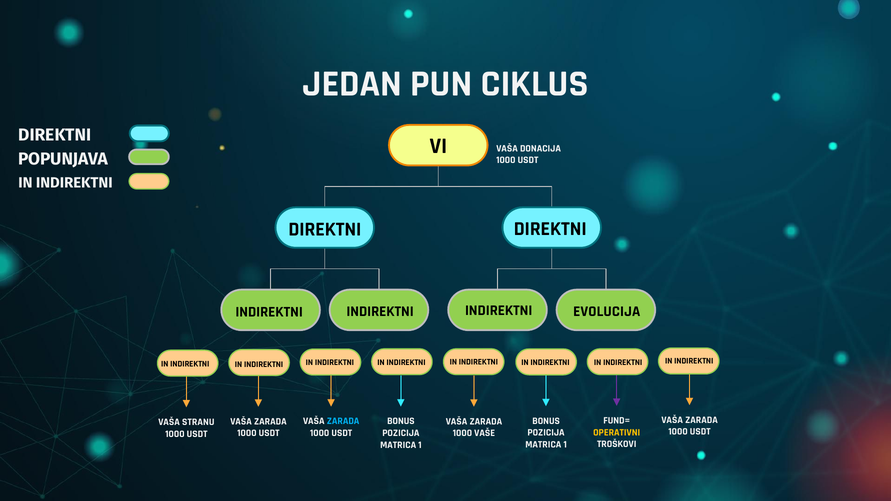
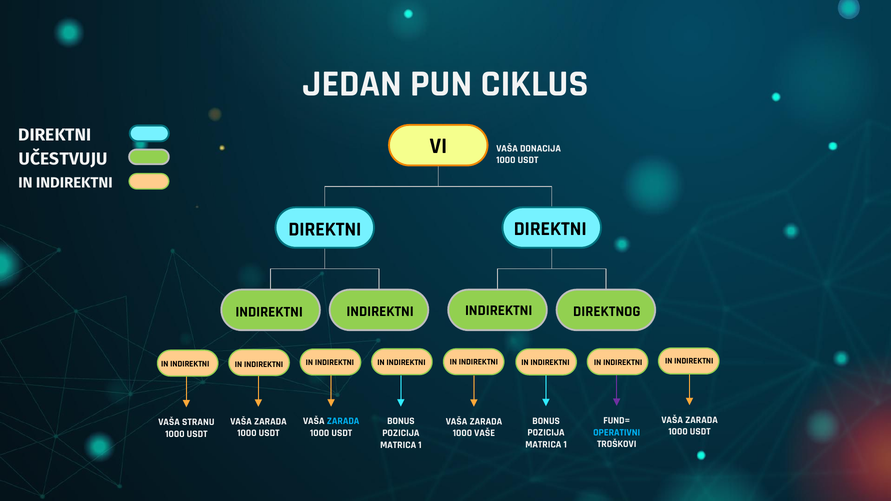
POPUNJAVA: POPUNJAVA -> UČESTVUJU
EVOLUCIJA: EVOLUCIJA -> DIREKTNOG
OPERATIVNI colour: yellow -> light blue
